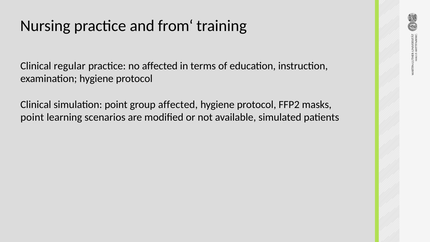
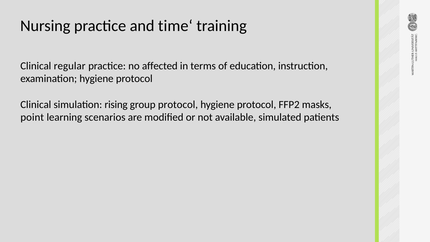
from‘: from‘ -> time‘
simulation point: point -> rising
group affected: affected -> protocol
